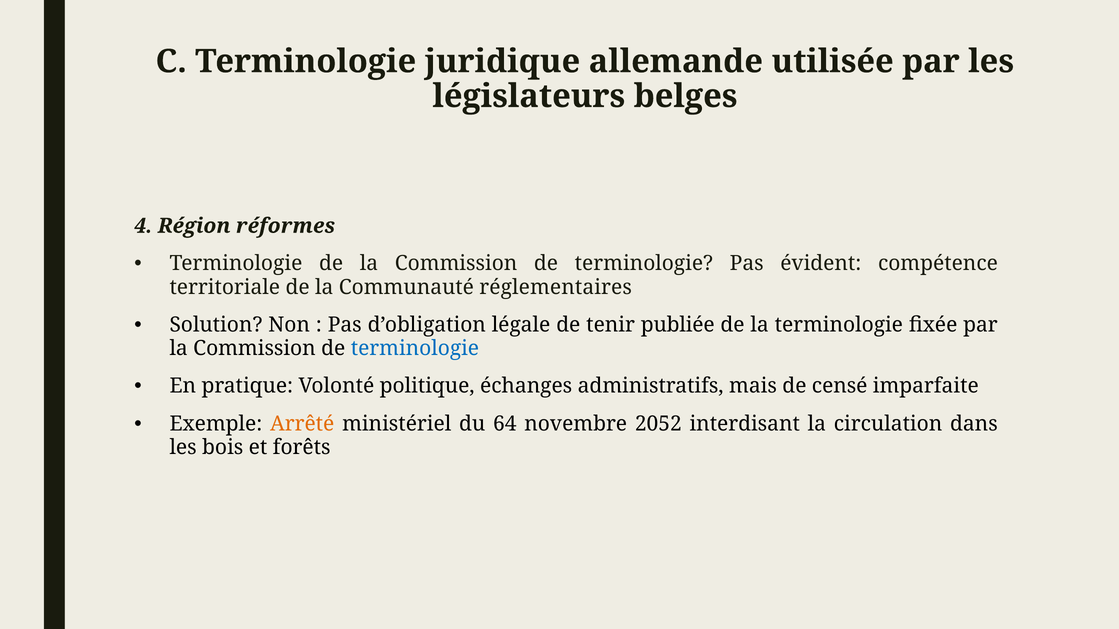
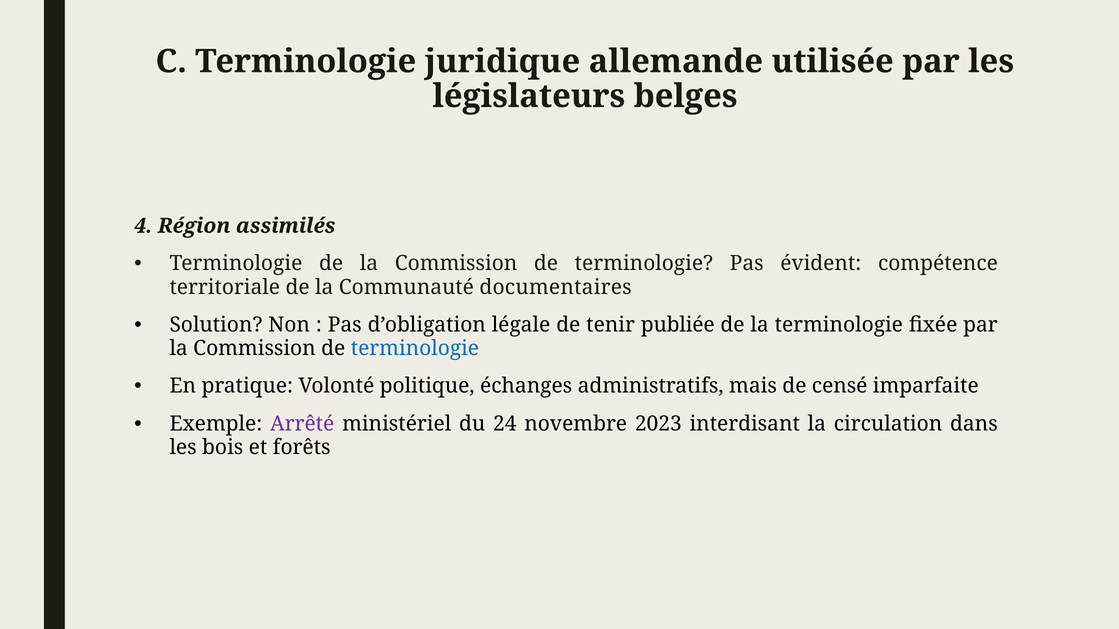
réformes: réformes -> assimilés
réglementaires: réglementaires -> documentaires
Arrêté colour: orange -> purple
64: 64 -> 24
2052: 2052 -> 2023
